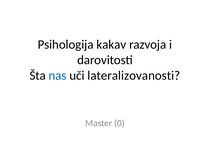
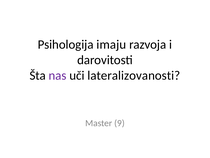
kakav: kakav -> imaju
nas colour: blue -> purple
0: 0 -> 9
